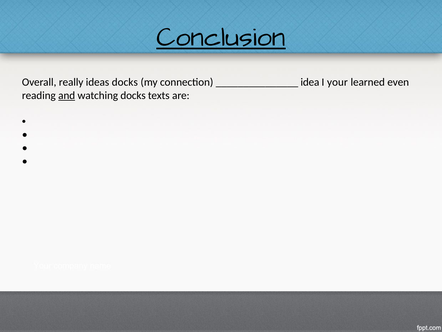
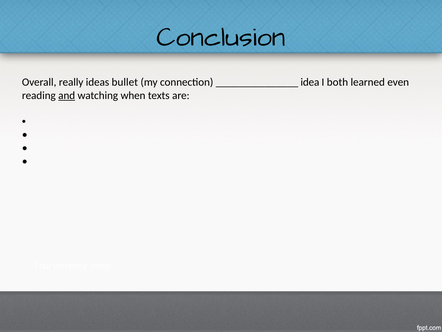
Conclusion underline: present -> none
ideas docks: docks -> bullet
your: your -> both
watching docks: docks -> when
